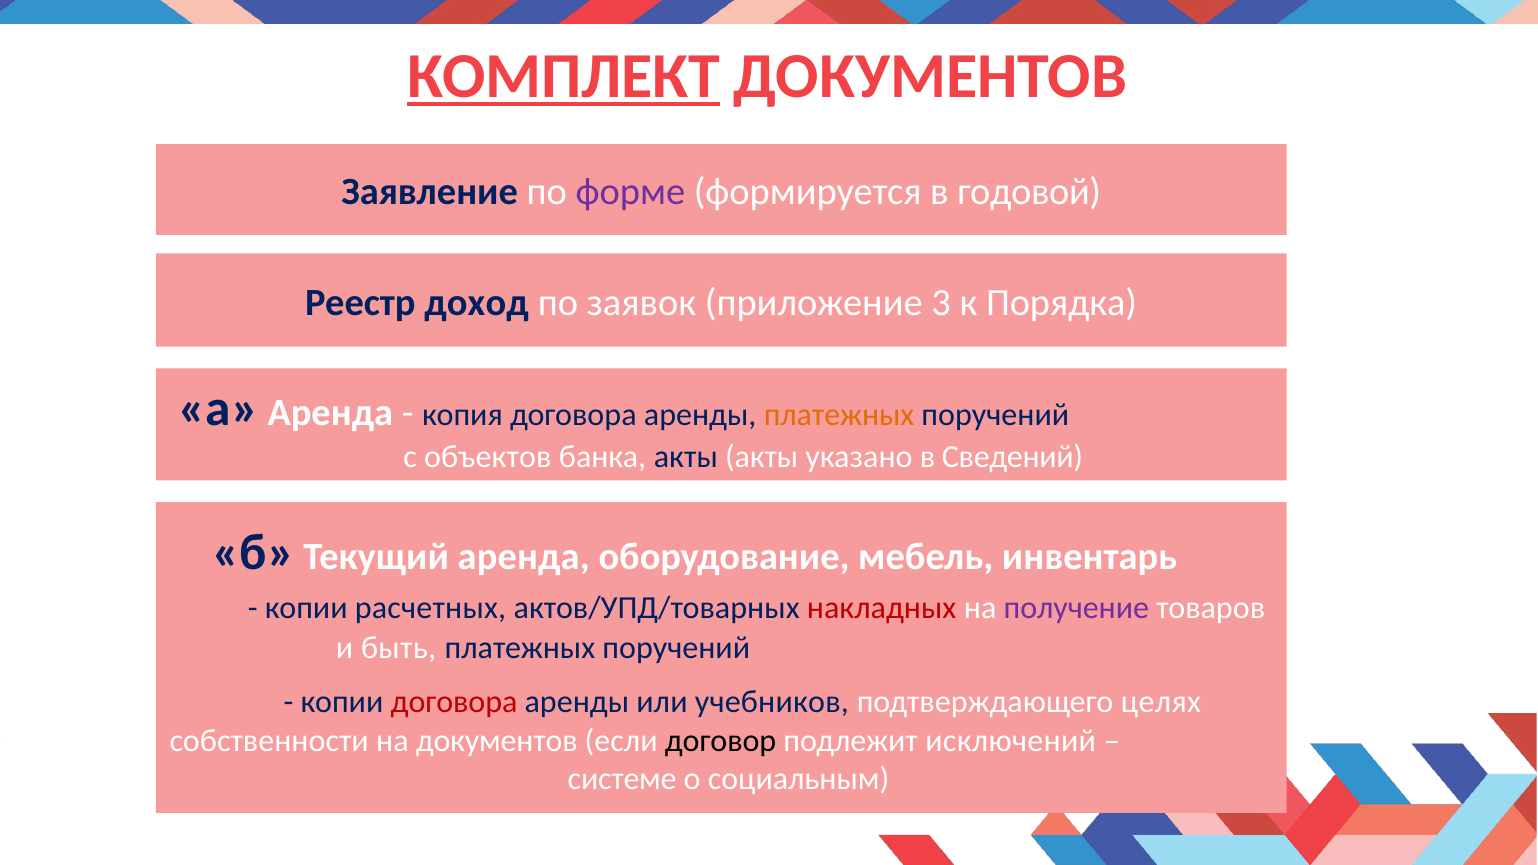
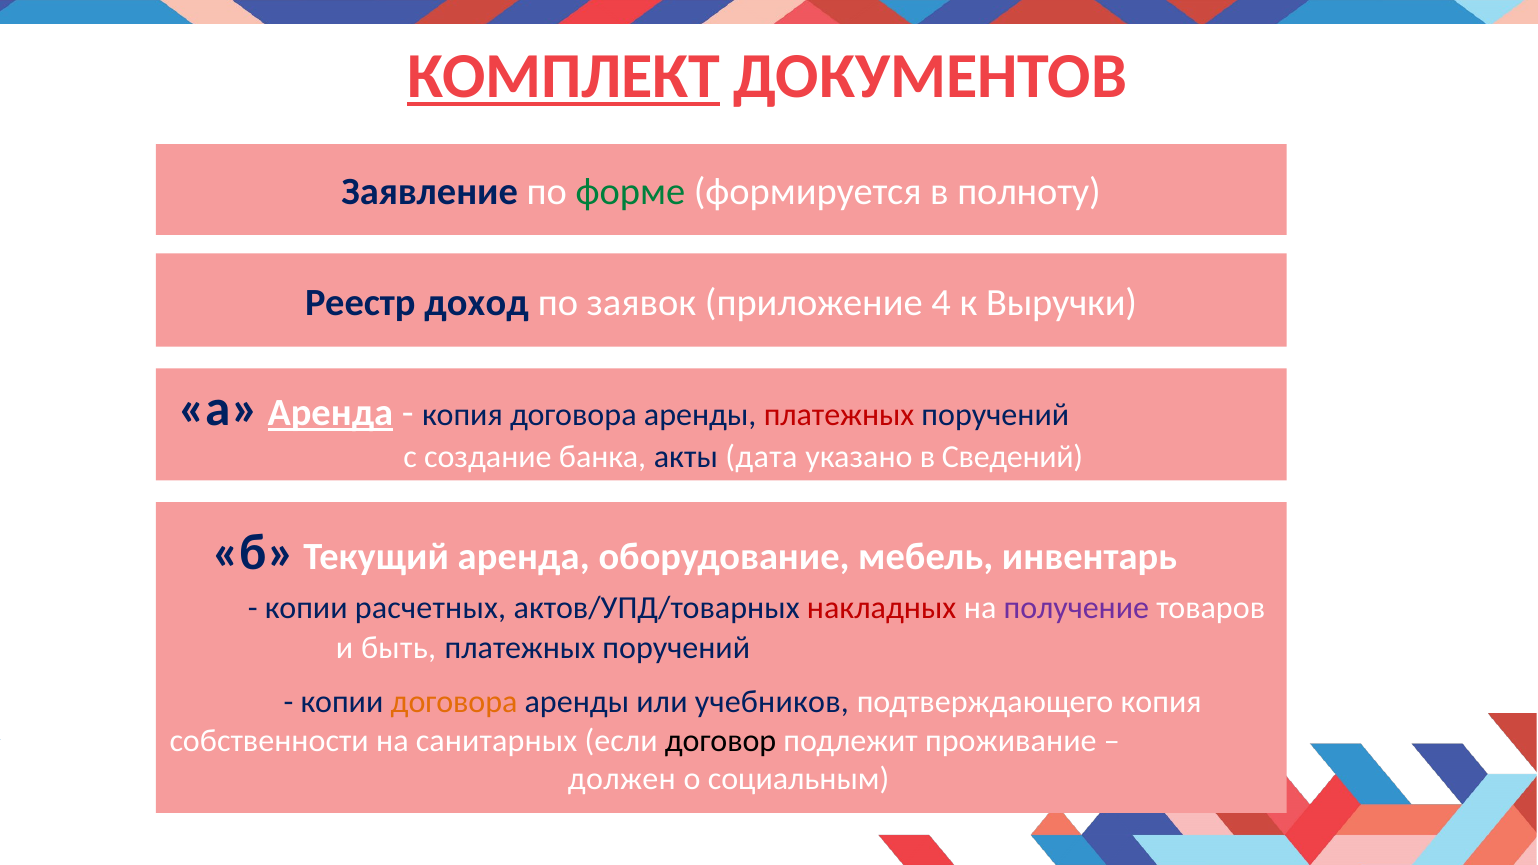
форме colour: purple -> green
годовой: годовой -> полноту
3: 3 -> 4
Порядка: Порядка -> Выручки
Аренда at (330, 413) underline: none -> present
платежных at (839, 415) colour: orange -> red
объектов: объектов -> создание
акты акты: акты -> дата
договора at (454, 702) colour: red -> orange
подтверждающего целях: целях -> копия
на документов: документов -> санитарных
исключений: исключений -> проживание
системе: системе -> должен
